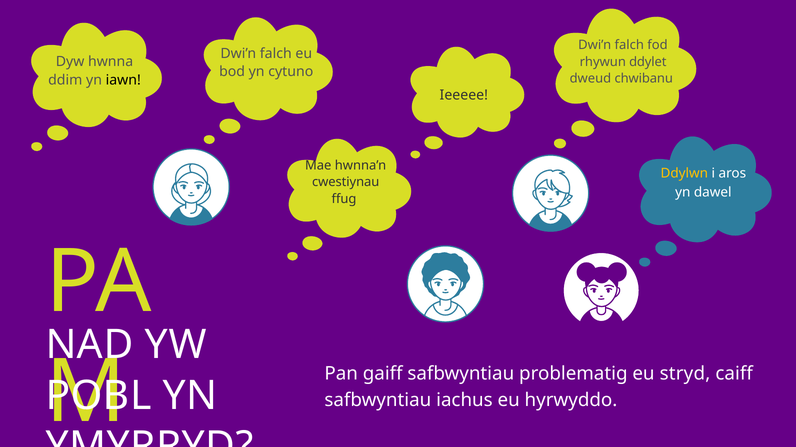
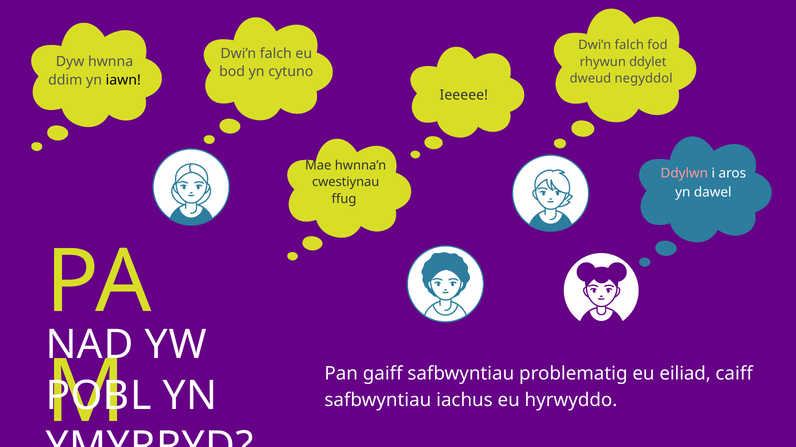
chwibanu: chwibanu -> negyddol
Ddylwn colour: yellow -> pink
stryd: stryd -> eiliad
